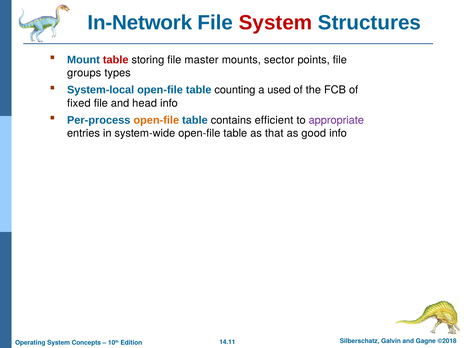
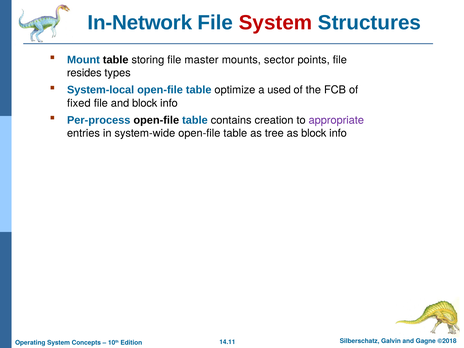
table at (116, 60) colour: red -> black
groups: groups -> resides
counting: counting -> optimize
and head: head -> block
open-file at (156, 120) colour: orange -> black
efficient: efficient -> creation
that: that -> tree
as good: good -> block
